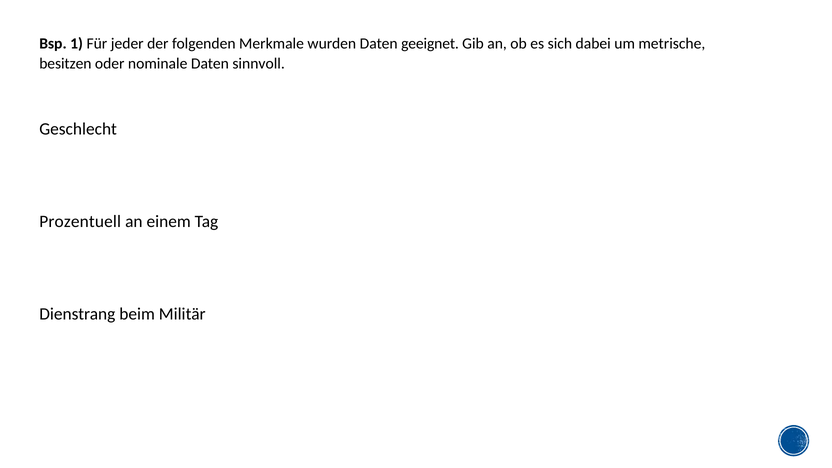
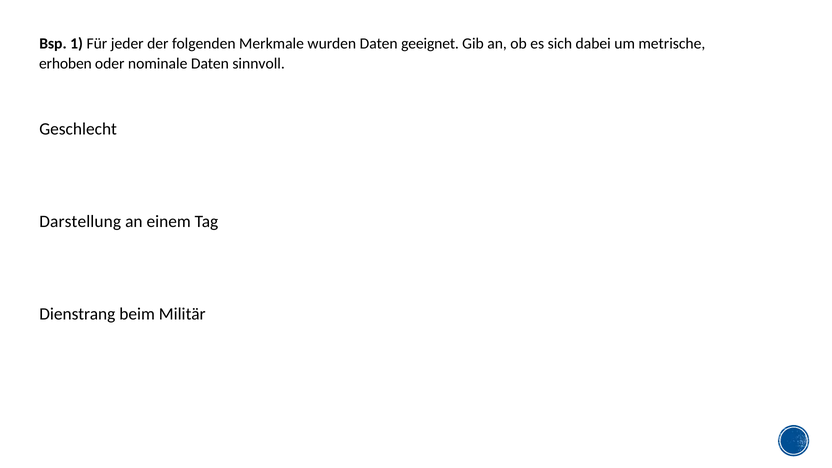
besitzen: besitzen -> erhoben
Prozentuell: Prozentuell -> Darstellung
